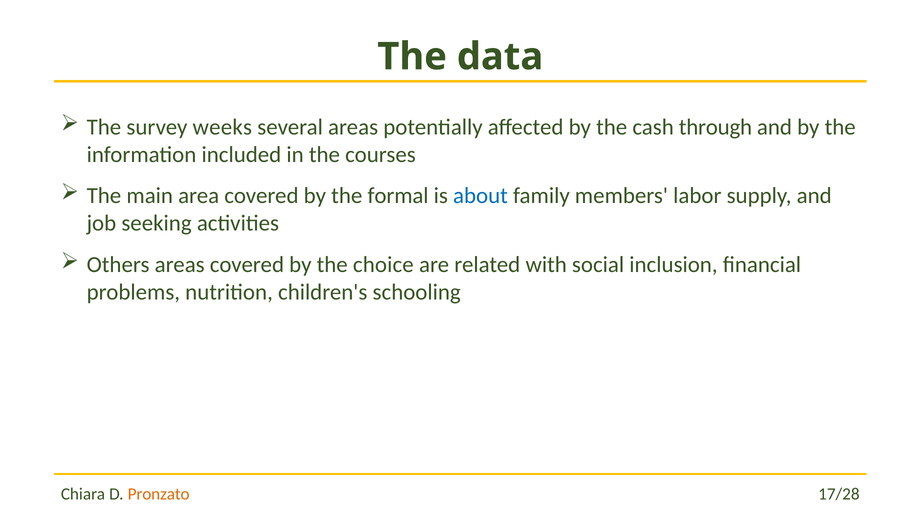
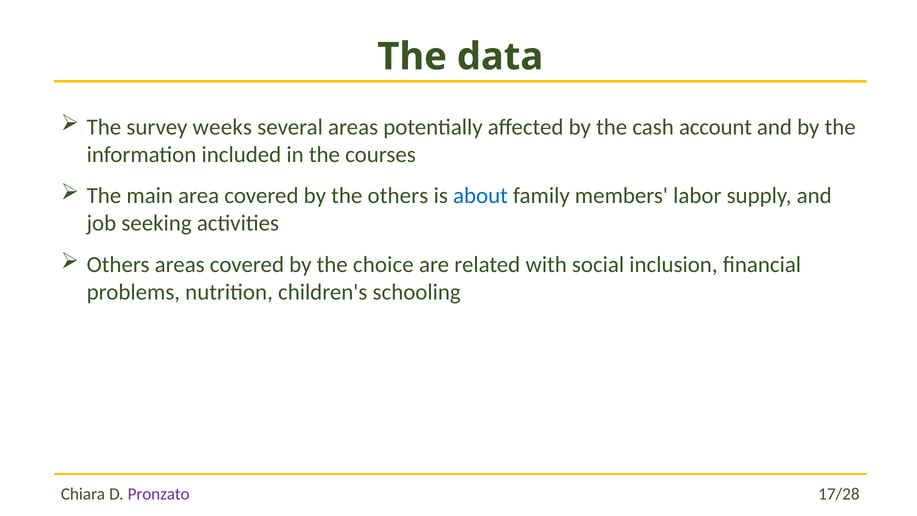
through: through -> account
the formal: formal -> others
Pronzato colour: orange -> purple
